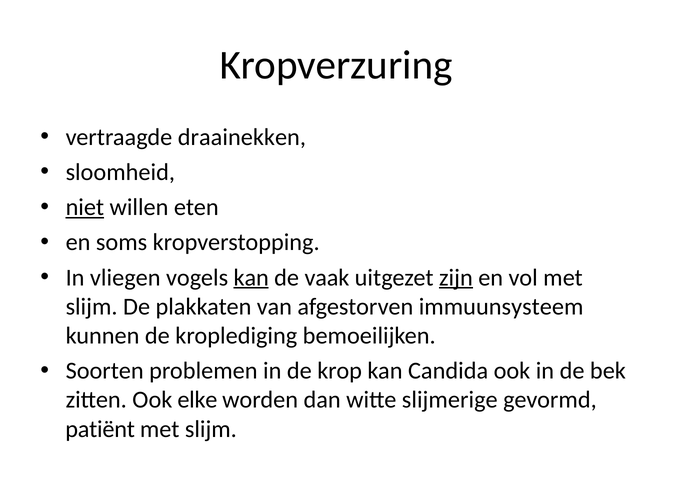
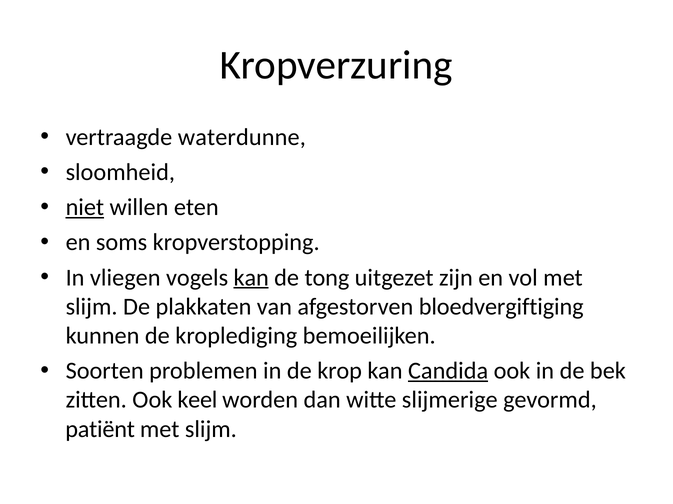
draainekken: draainekken -> waterdunne
vaak: vaak -> tong
zijn underline: present -> none
immuunsysteem: immuunsysteem -> bloedvergiftiging
Candida underline: none -> present
elke: elke -> keel
